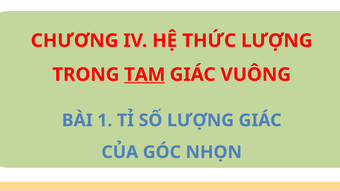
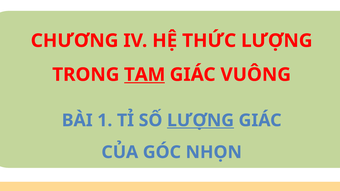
LƯỢNG at (201, 121) underline: none -> present
